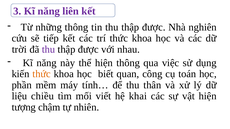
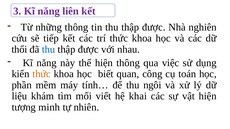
trời: trời -> thổi
thu at (49, 49) colour: purple -> blue
thân: thân -> ngôi
chiều: chiều -> khám
chậm: chậm -> minh
